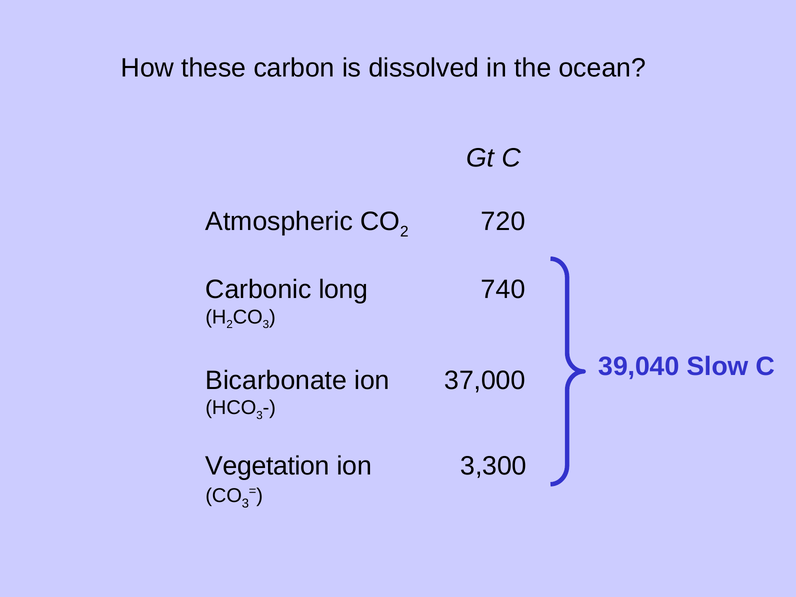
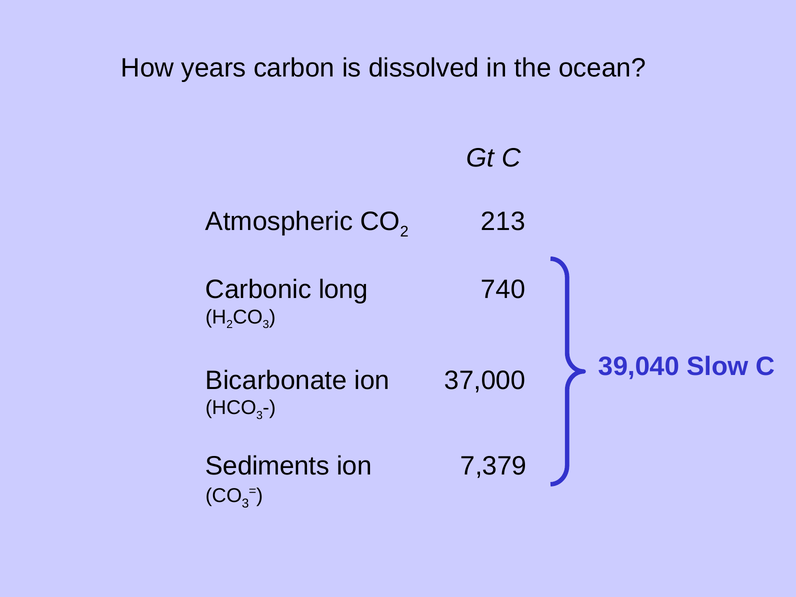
these: these -> years
720: 720 -> 213
Vegetation: Vegetation -> Sediments
3,300: 3,300 -> 7,379
